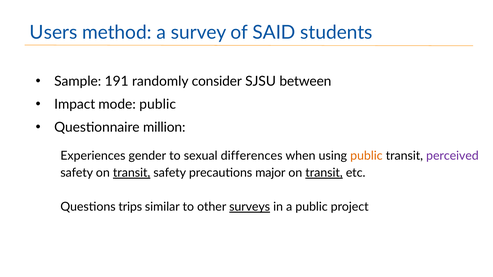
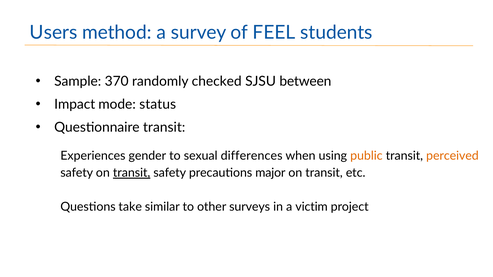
SAID: SAID -> FEEL
191: 191 -> 370
consider: consider -> checked
mode public: public -> status
Questionnaire million: million -> transit
perceived colour: purple -> orange
transit at (324, 173) underline: present -> none
trips: trips -> take
surveys underline: present -> none
a public: public -> victim
